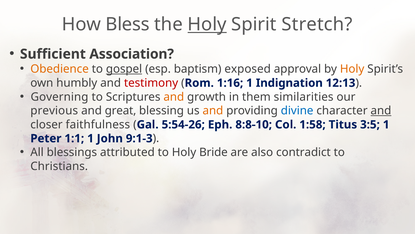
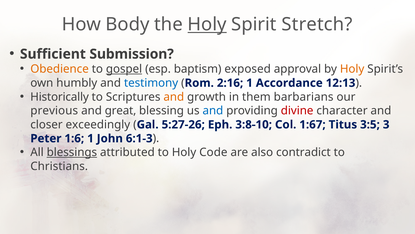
Bless: Bless -> Body
Association: Association -> Submission
testimony colour: red -> blue
1:16: 1:16 -> 2:16
Indignation: Indignation -> Accordance
Governing: Governing -> Historically
similarities: similarities -> barbarians
and at (213, 110) colour: orange -> blue
divine colour: blue -> red
and at (381, 110) underline: present -> none
faithfulness: faithfulness -> exceedingly
5:54-26: 5:54-26 -> 5:27-26
8:8-10: 8:8-10 -> 3:8-10
1:58: 1:58 -> 1:67
3:5 1: 1 -> 3
1:1: 1:1 -> 1:6
9:1-3: 9:1-3 -> 6:1-3
blessings underline: none -> present
Bride: Bride -> Code
